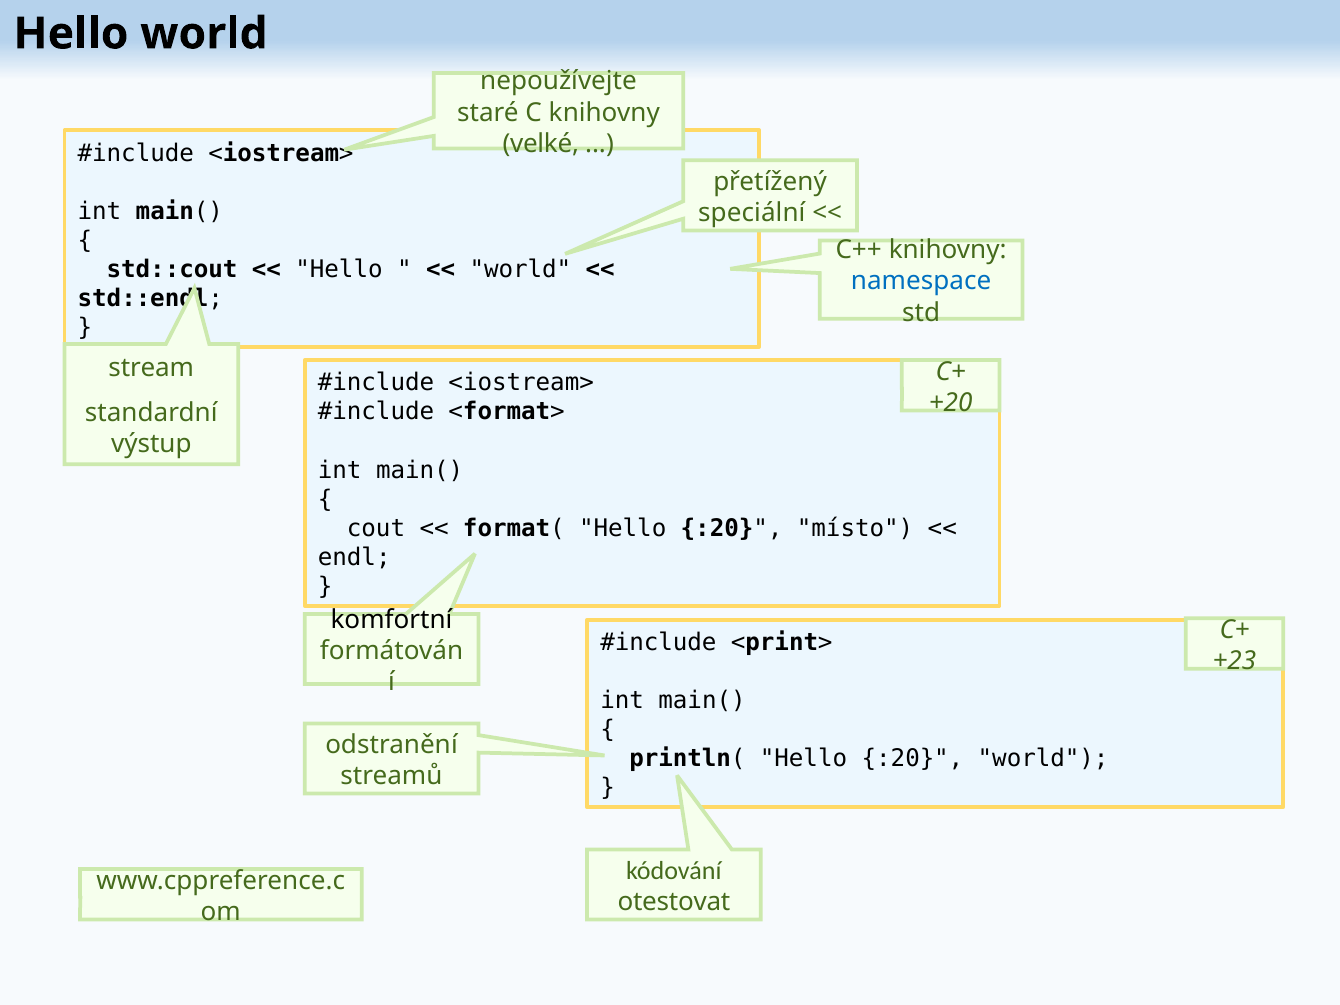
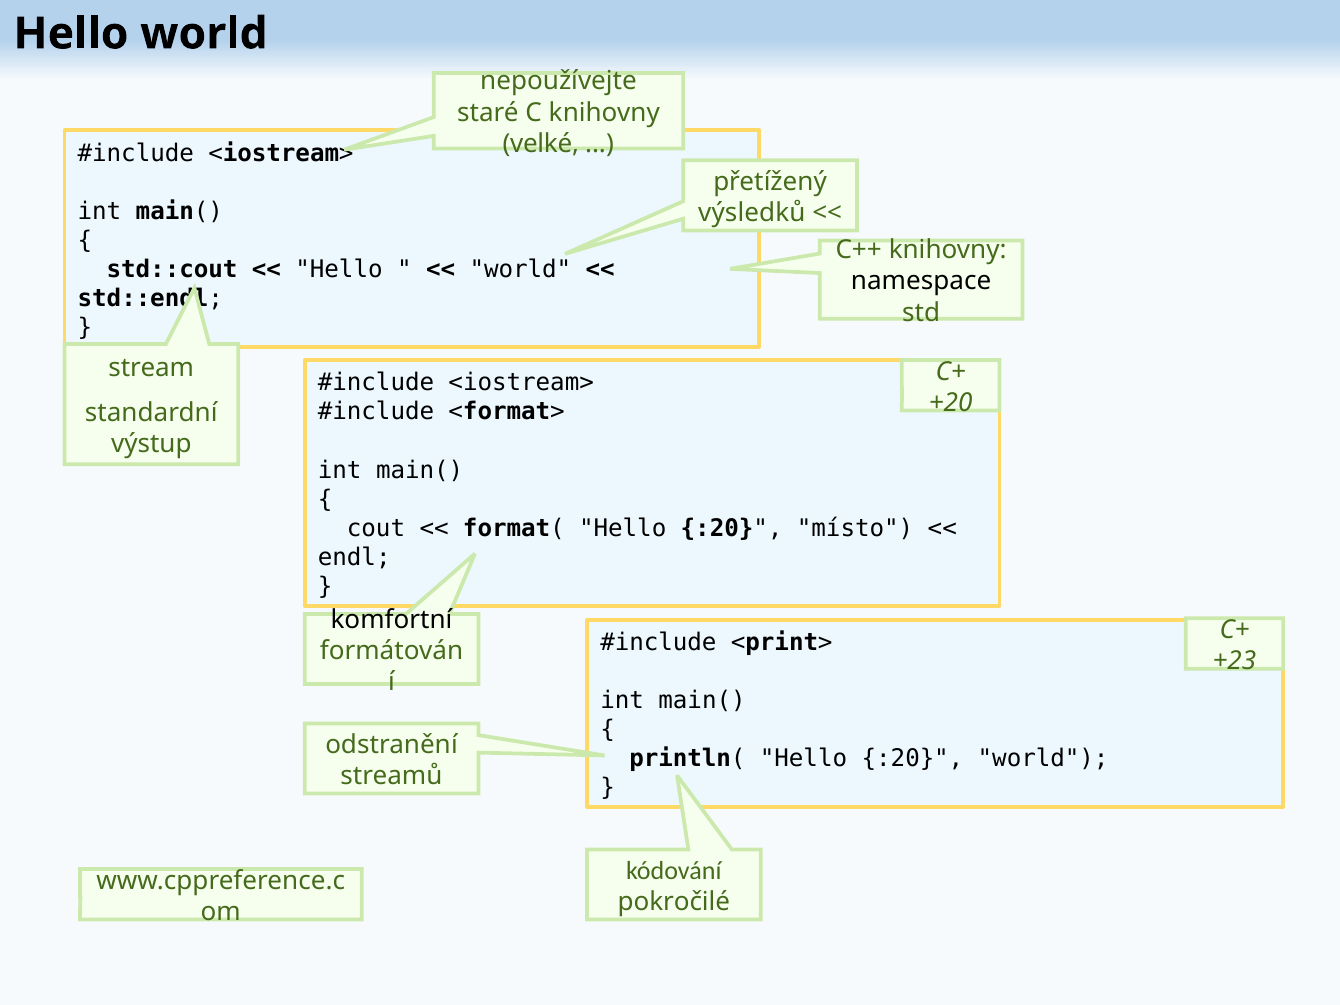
speciální: speciální -> výsledků
namespace colour: blue -> black
otestovat: otestovat -> pokročilé
